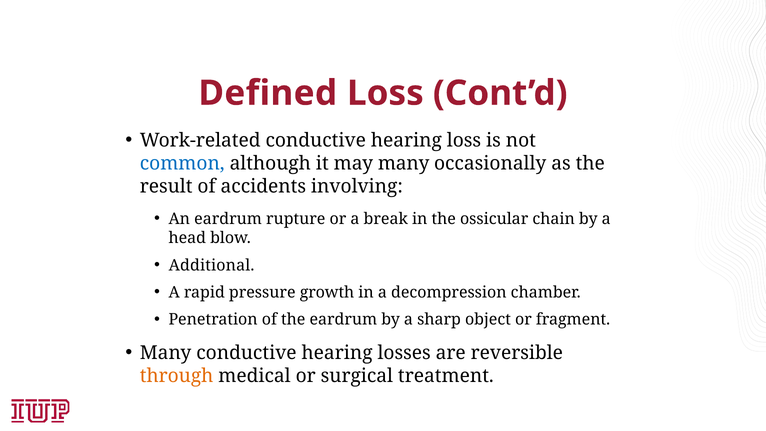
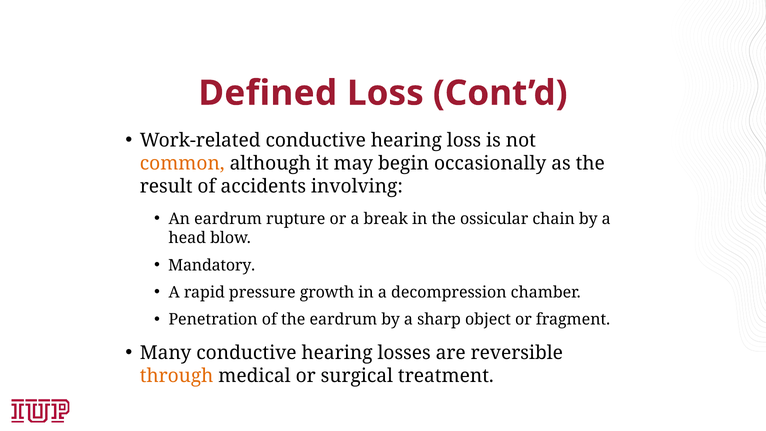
common colour: blue -> orange
may many: many -> begin
Additional: Additional -> Mandatory
